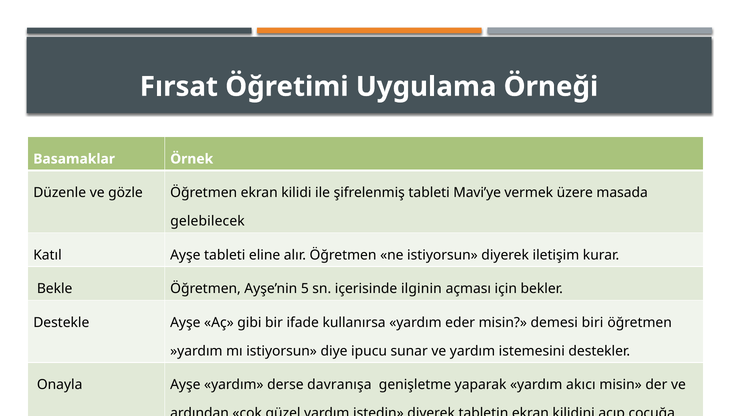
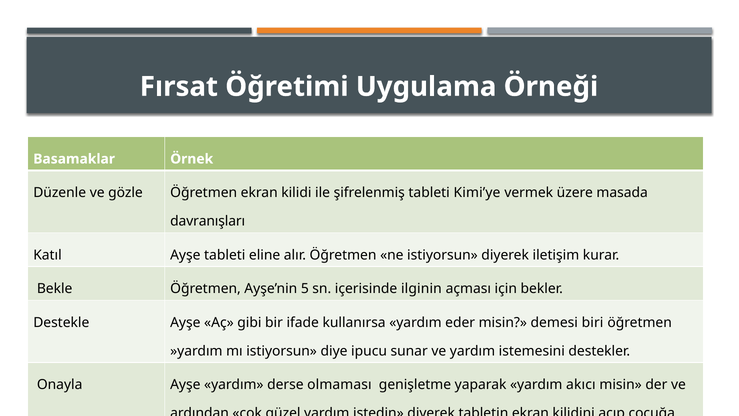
Mavi’ye: Mavi’ye -> Kimi’ye
gelebilecek: gelebilecek -> davranışları
davranışa: davranışa -> olmaması
